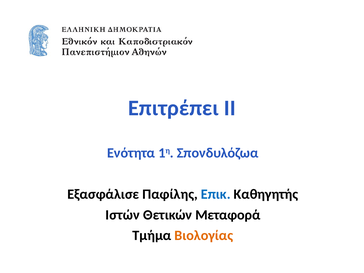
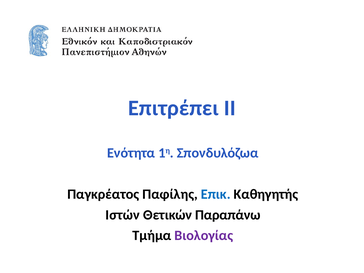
Εξασφάλισε: Εξασφάλισε -> Παγκρέατος
Μεταφορά: Μεταφορά -> Παραπάνω
Βιολογίας colour: orange -> purple
